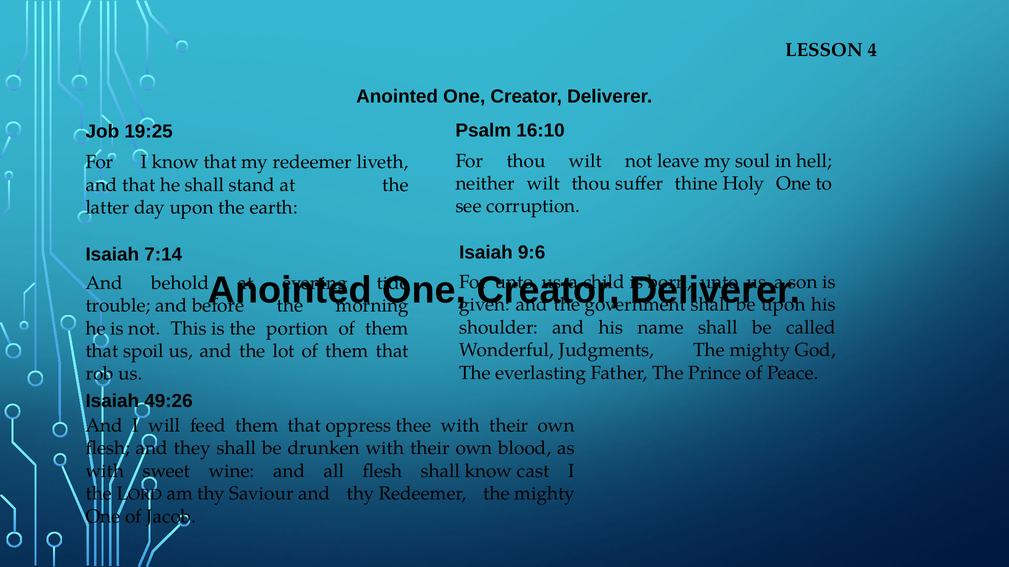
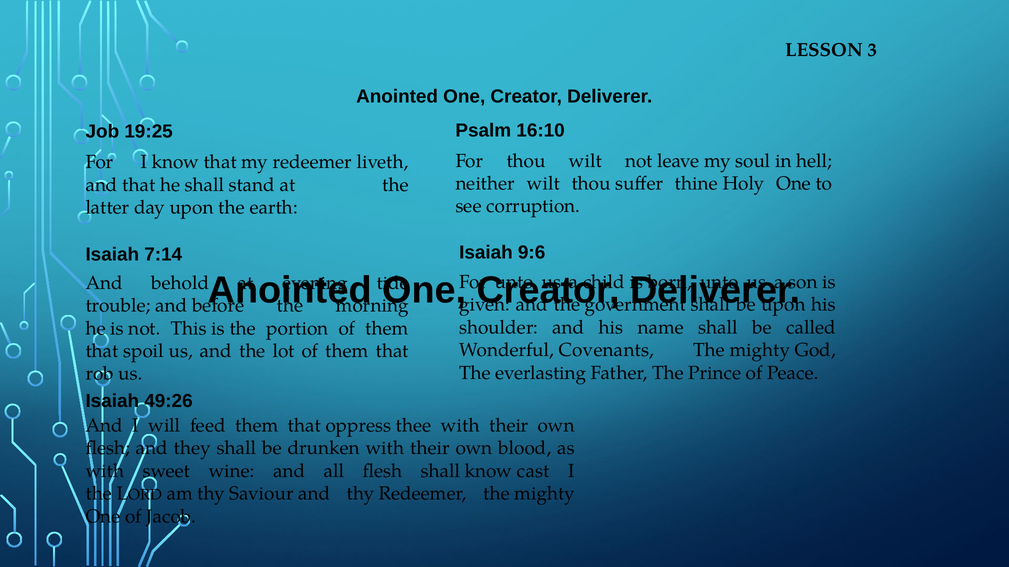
4: 4 -> 3
Judgments: Judgments -> Covenants
